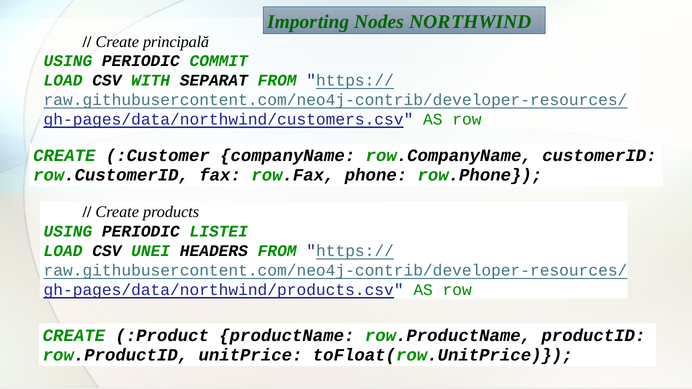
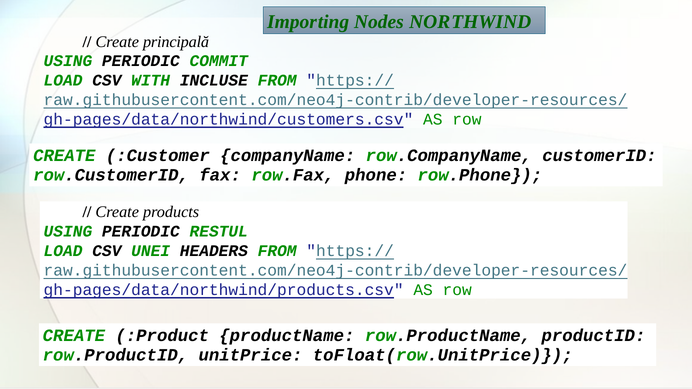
SEPARAT: SEPARAT -> INCLUSE
LISTEI: LISTEI -> RESTUL
